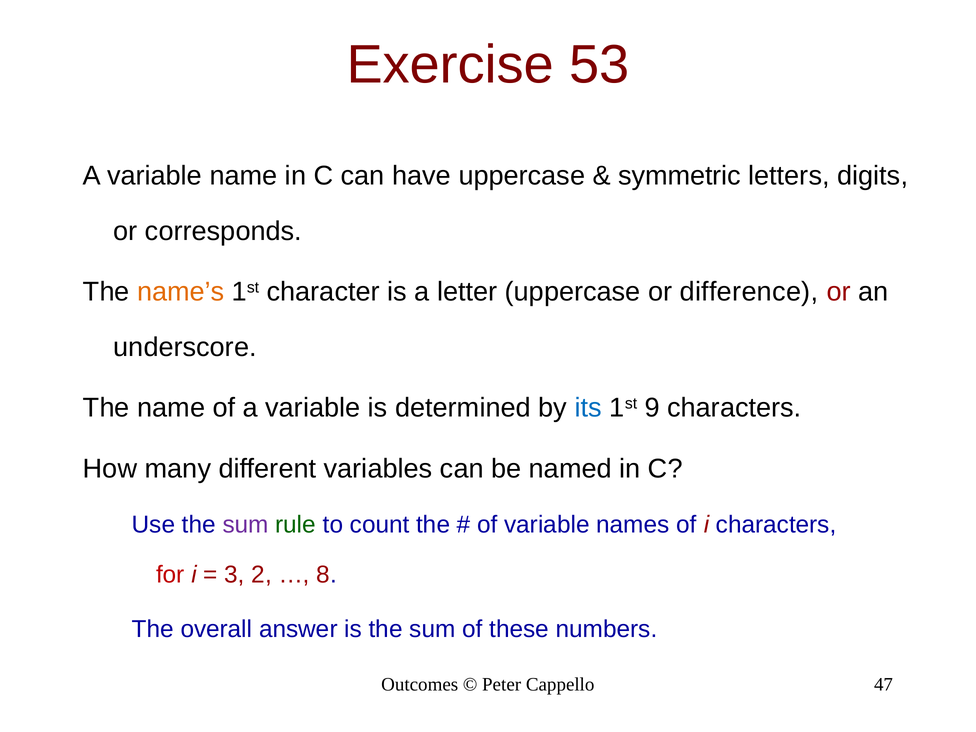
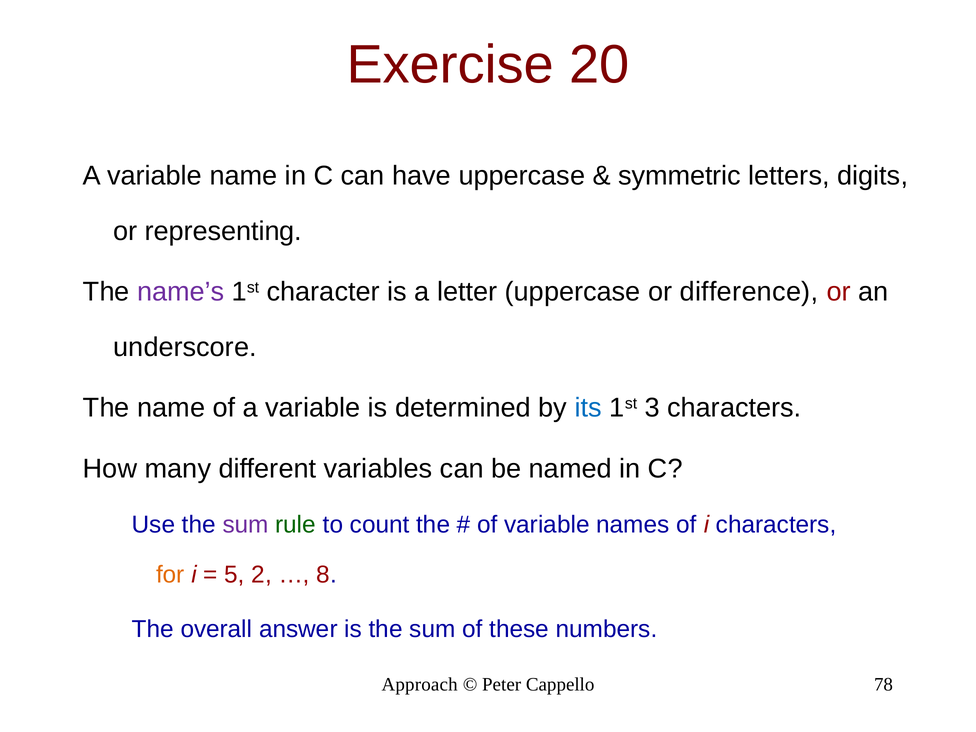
53: 53 -> 20
corresponds: corresponds -> representing
name’s colour: orange -> purple
9: 9 -> 3
for colour: red -> orange
3: 3 -> 5
Outcomes: Outcomes -> Approach
47: 47 -> 78
